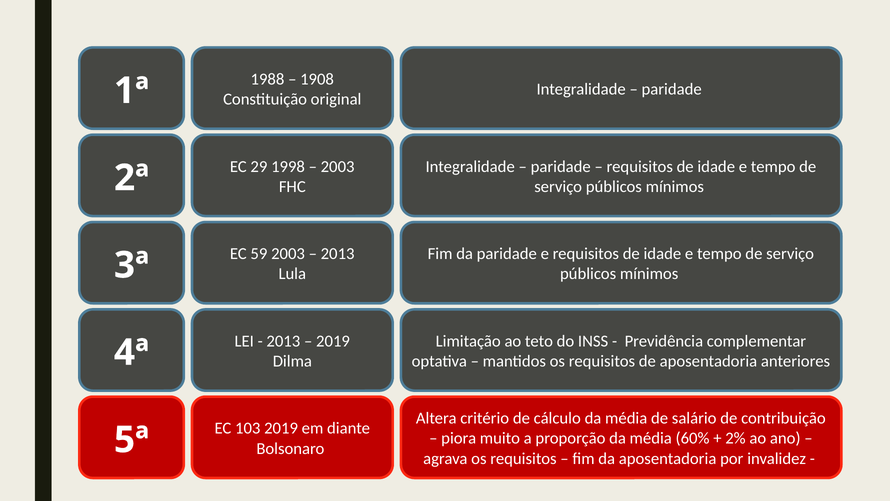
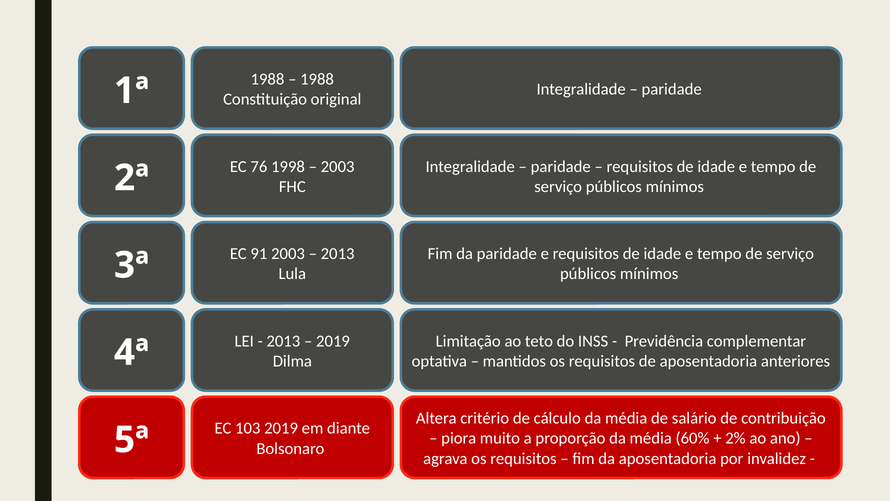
1908 at (317, 79): 1908 -> 1988
29: 29 -> 76
59: 59 -> 91
